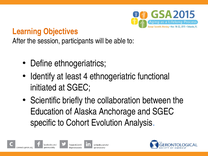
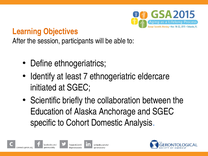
4: 4 -> 7
functional: functional -> eldercare
Evolution: Evolution -> Domestic
